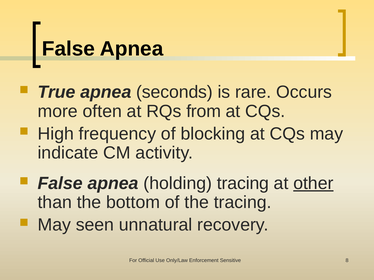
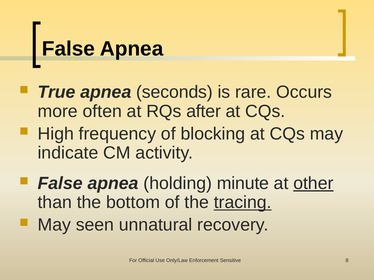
from: from -> after
holding tracing: tracing -> minute
tracing at (243, 203) underline: none -> present
